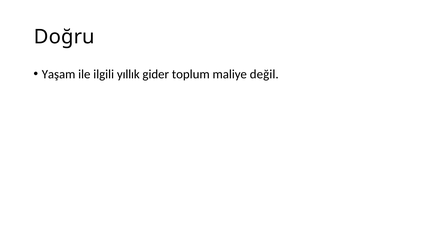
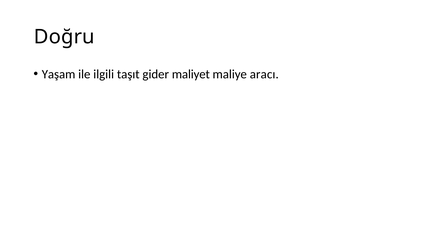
yıllık: yıllık -> taşıt
toplum: toplum -> maliyet
değil: değil -> aracı
